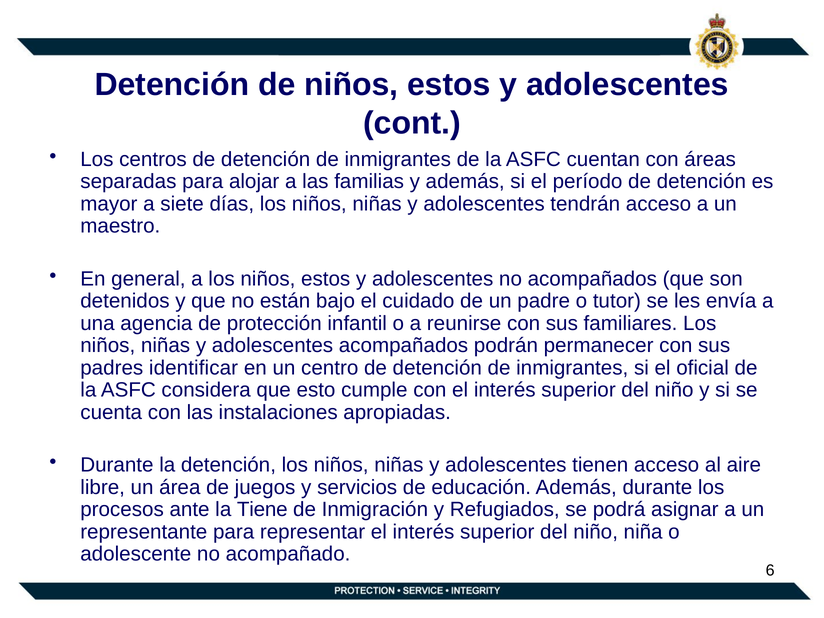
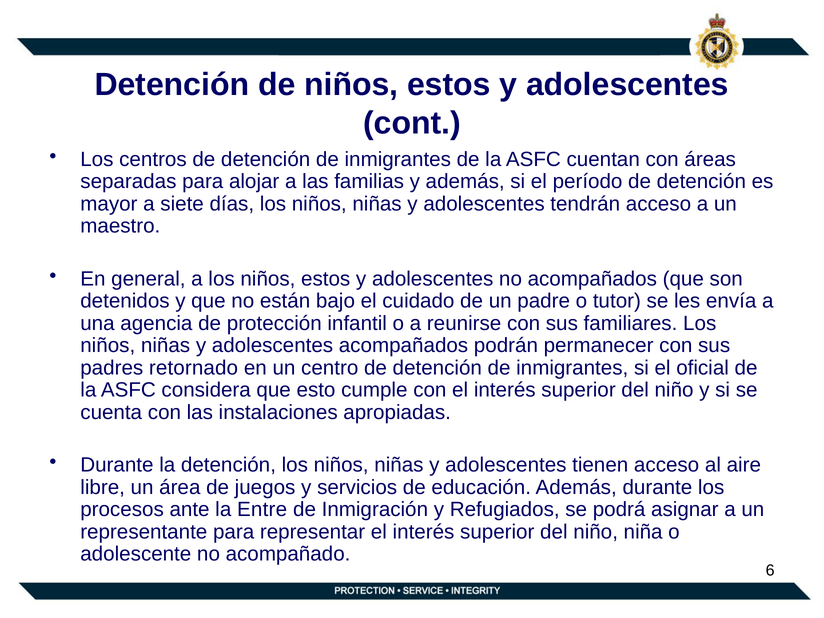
identificar: identificar -> retornado
Tiene: Tiene -> Entre
